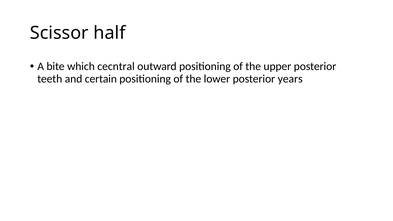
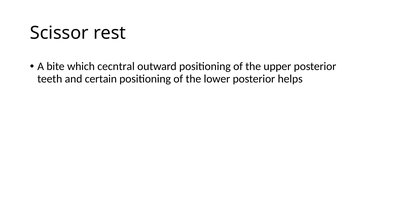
half: half -> rest
years: years -> helps
